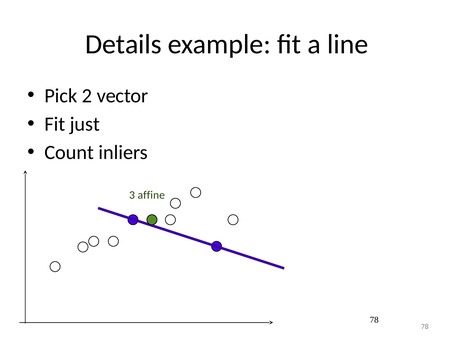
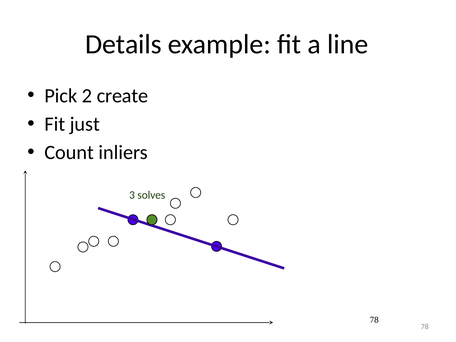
vector: vector -> create
affine: affine -> solves
